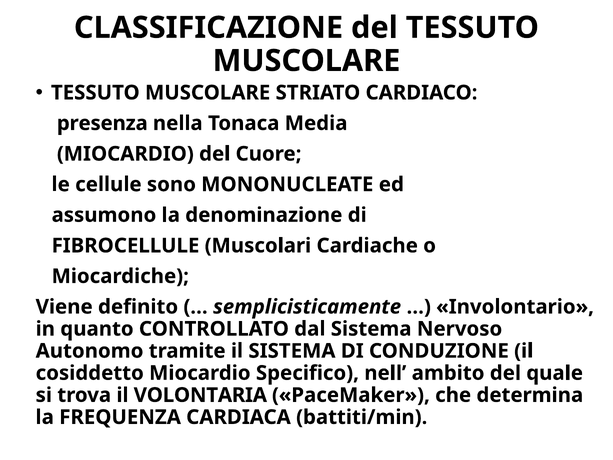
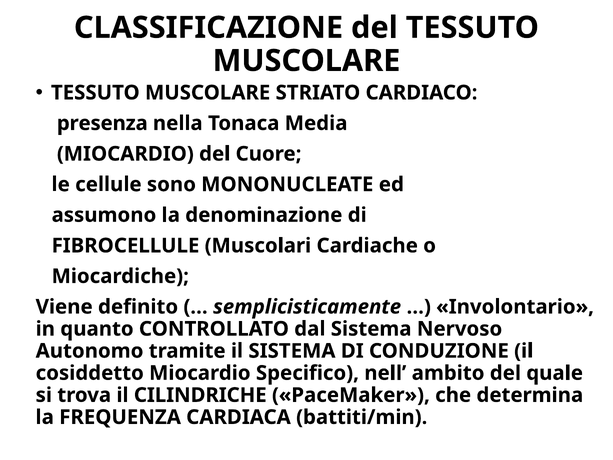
VOLONTARIA: VOLONTARIA -> CILINDRICHE
